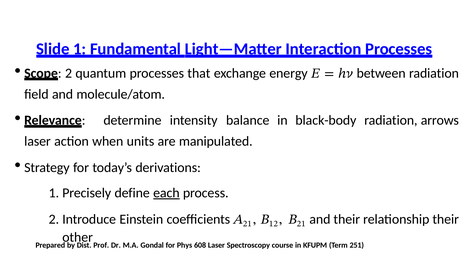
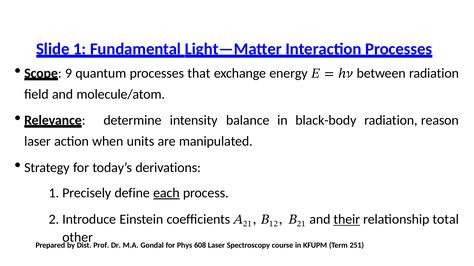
2: 2 -> 9
arrows: arrows -> reason
their at (347, 220) underline: none -> present
relationship their: their -> total
